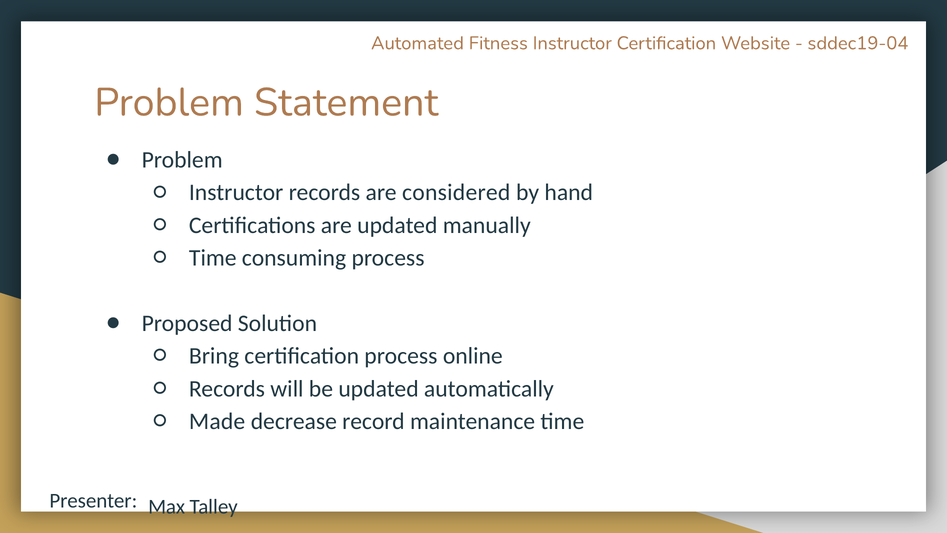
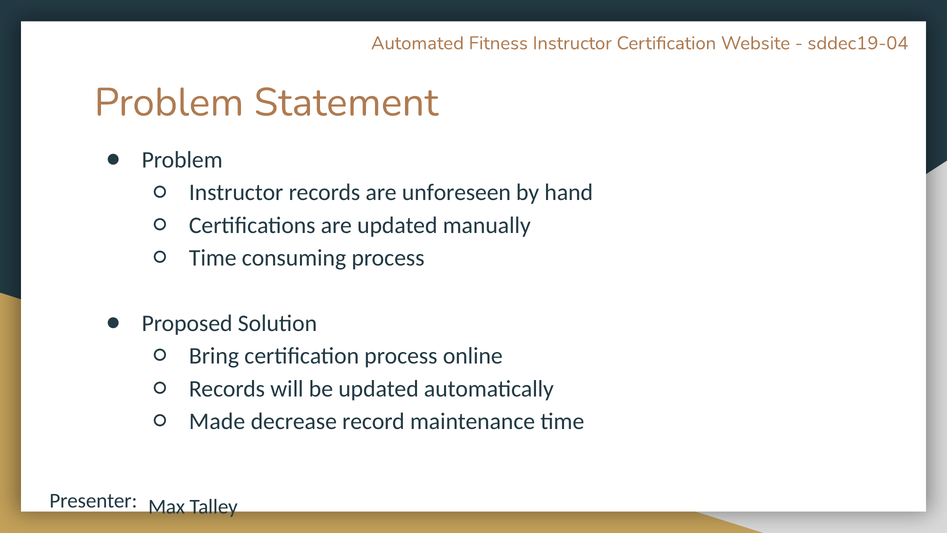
considered: considered -> unforeseen
